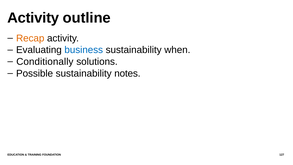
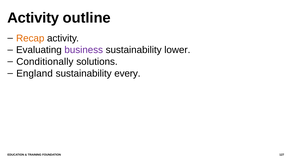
business colour: blue -> purple
when: when -> lower
Possible: Possible -> England
notes: notes -> every
